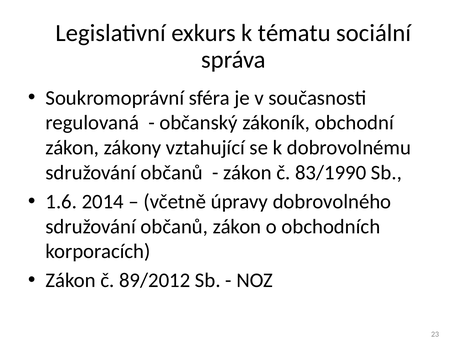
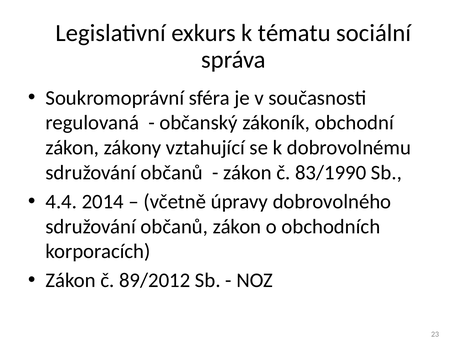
1.6: 1.6 -> 4.4
